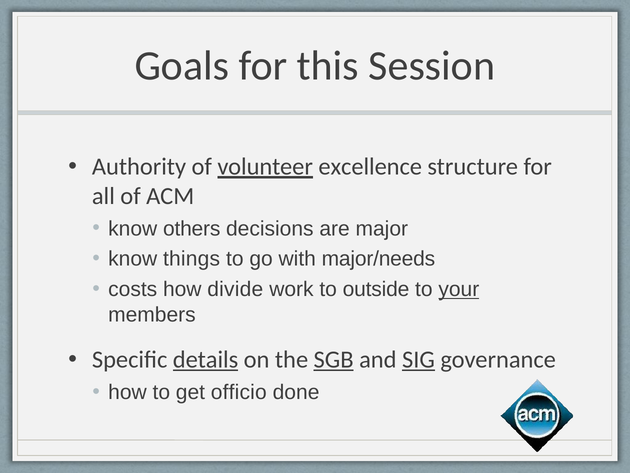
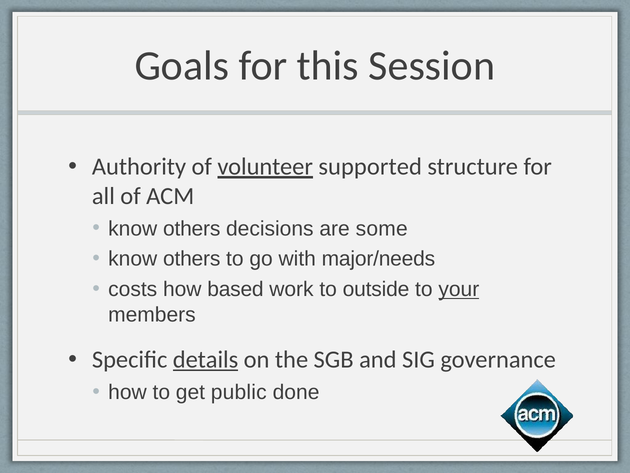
excellence: excellence -> supported
major: major -> some
things at (192, 259): things -> others
divide: divide -> based
SGB underline: present -> none
SIG underline: present -> none
officio: officio -> public
